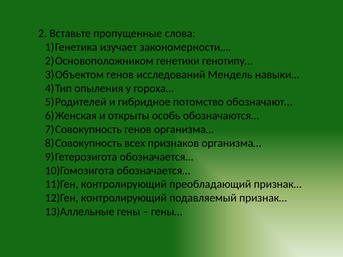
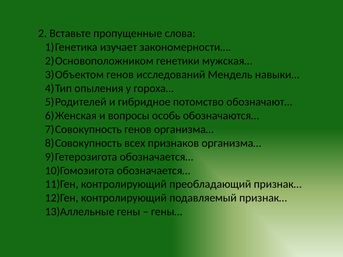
генотипу…: генотипу… -> мужская…
открыты: открыты -> вопросы
